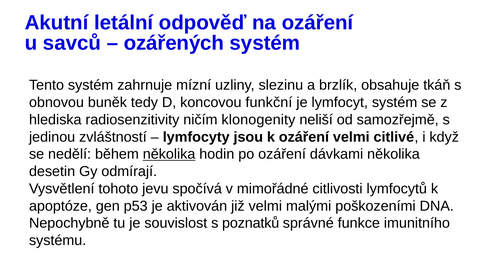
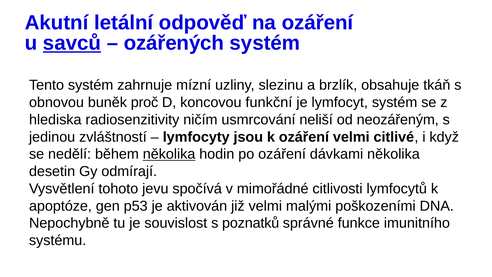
savců underline: none -> present
tedy: tedy -> proč
klonogenity: klonogenity -> usmrcování
samozřejmě: samozřejmě -> neozářeným
